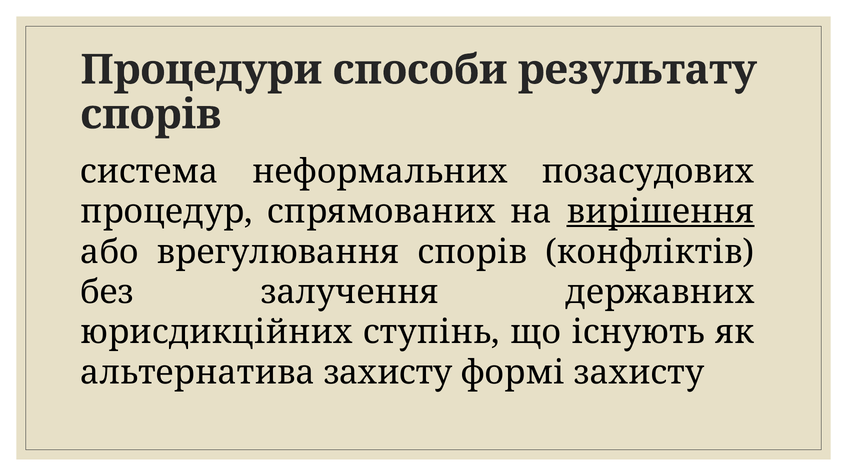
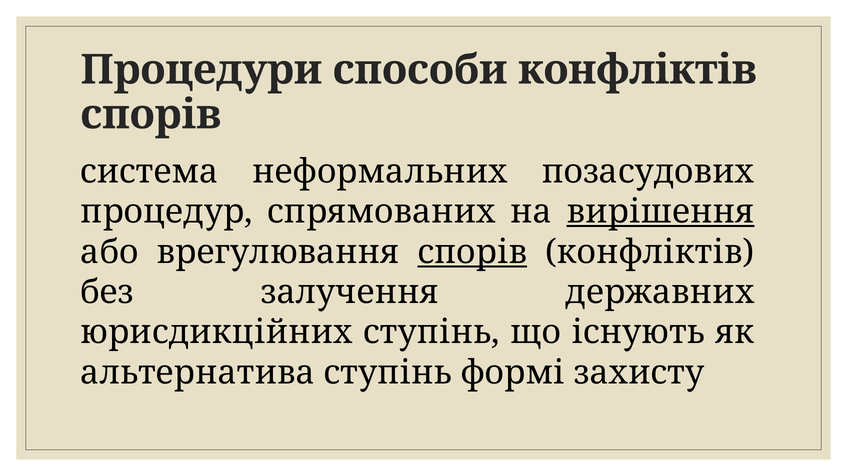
способи результату: результату -> конфліктів
спорів at (472, 252) underline: none -> present
альтернатива захисту: захисту -> ступінь
